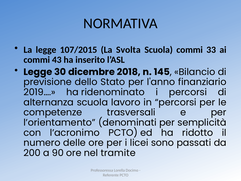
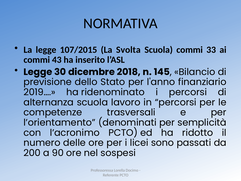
tramite: tramite -> sospesi
